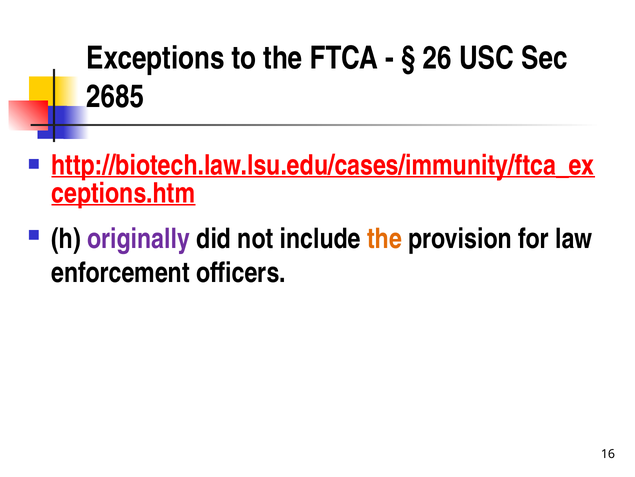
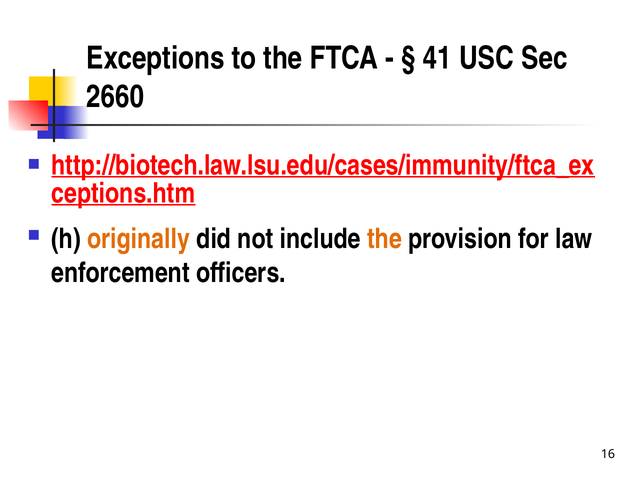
26: 26 -> 41
2685: 2685 -> 2660
originally colour: purple -> orange
